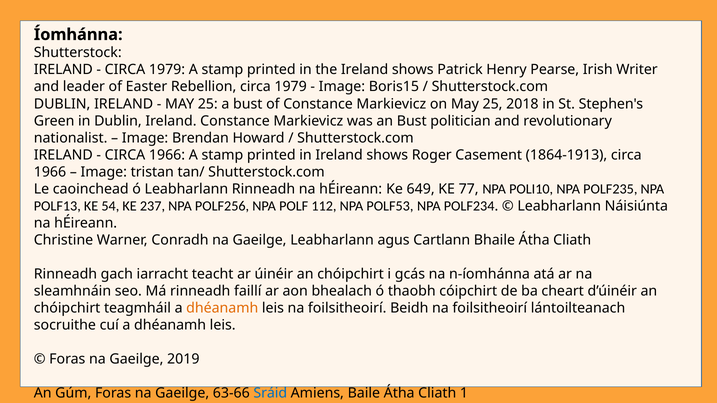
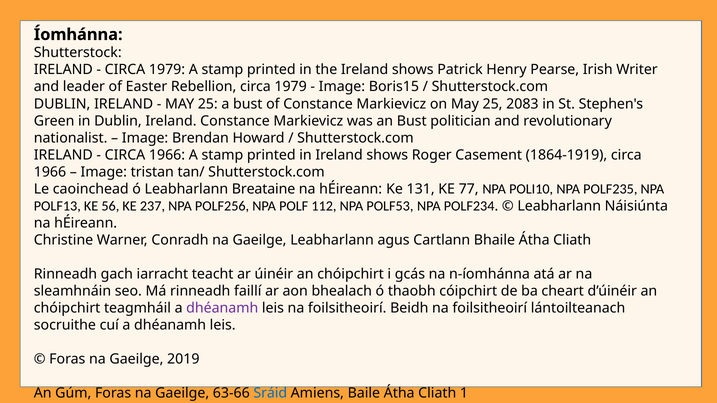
2018: 2018 -> 2083
1864-1913: 1864-1913 -> 1864-1919
Leabharlann Rinneadh: Rinneadh -> Breataine
649: 649 -> 131
54: 54 -> 56
dhéanamh at (222, 308) colour: orange -> purple
